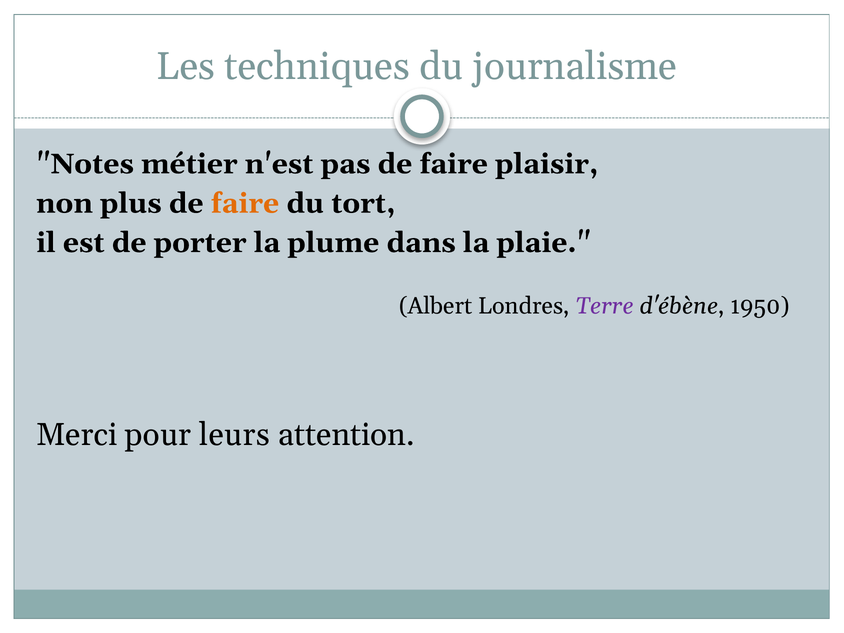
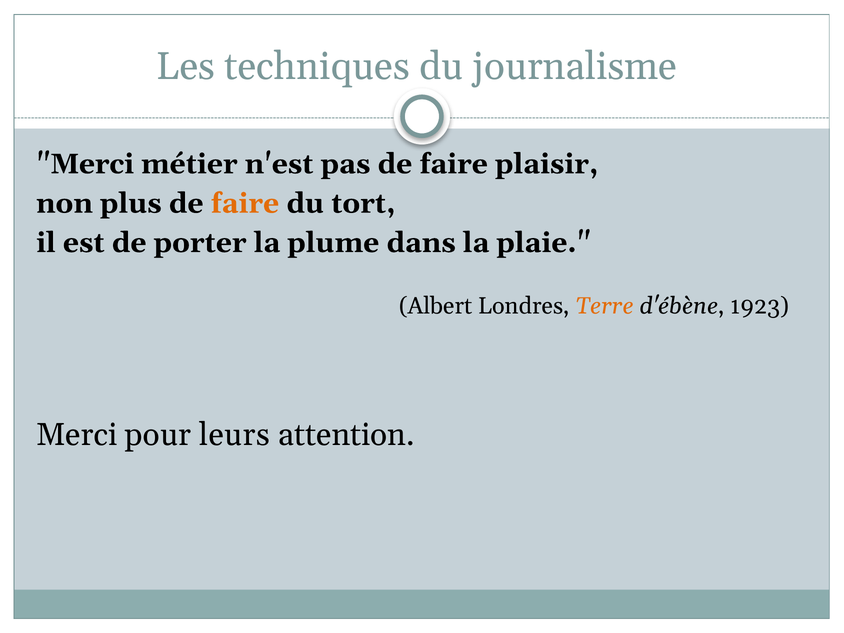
Notes at (85, 164): Notes -> Merci
Terre colour: purple -> orange
1950: 1950 -> 1923
